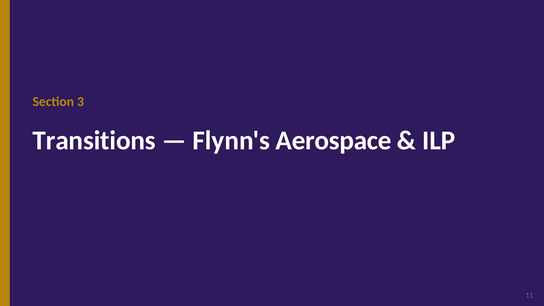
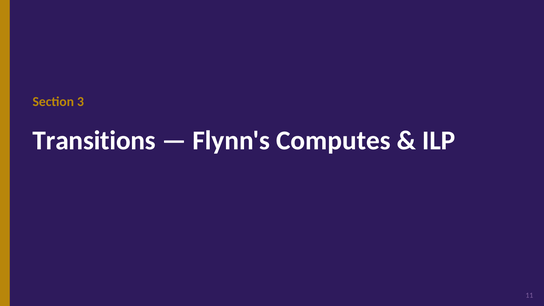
Aerospace: Aerospace -> Computes
